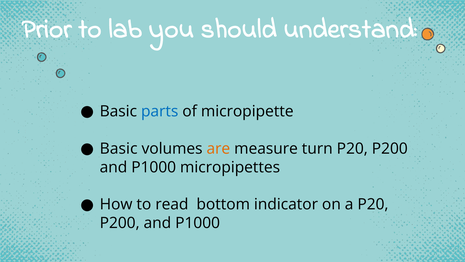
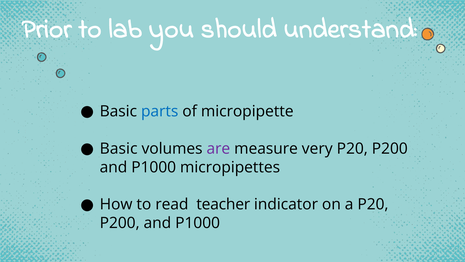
are colour: orange -> purple
turn: turn -> very
bottom: bottom -> teacher
